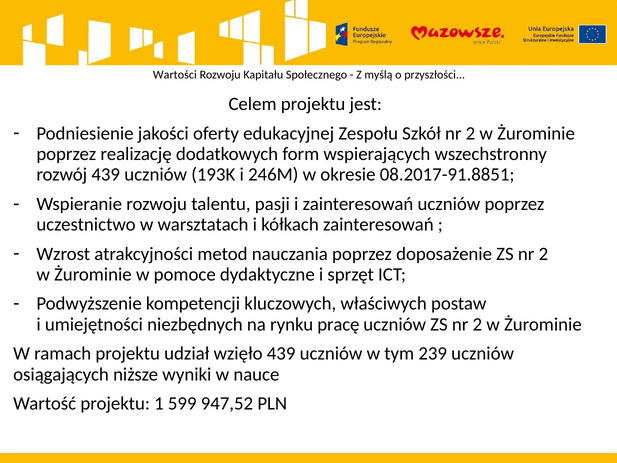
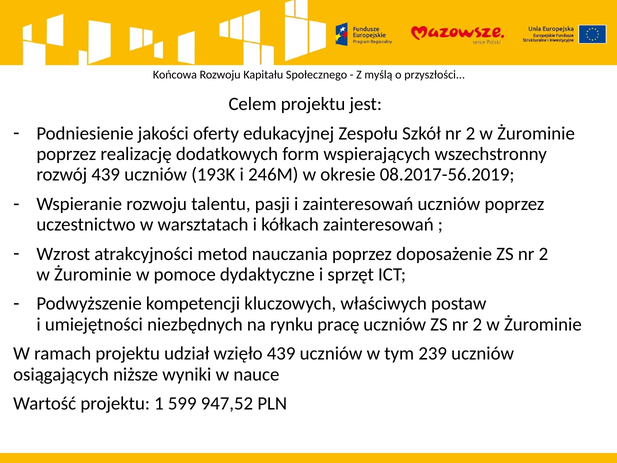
Wartości: Wartości -> Końcowa
08.2017-91.8851: 08.2017-91.8851 -> 08.2017-56.2019
